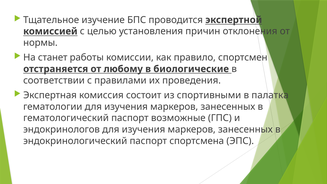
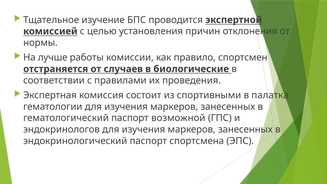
станет: станет -> лучше
любому: любому -> случаев
возможные: возможные -> возможной
